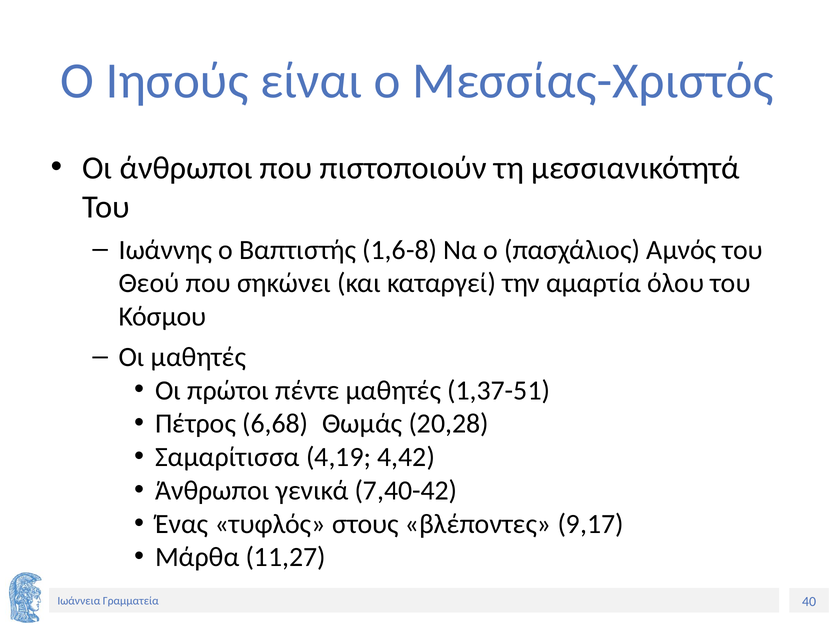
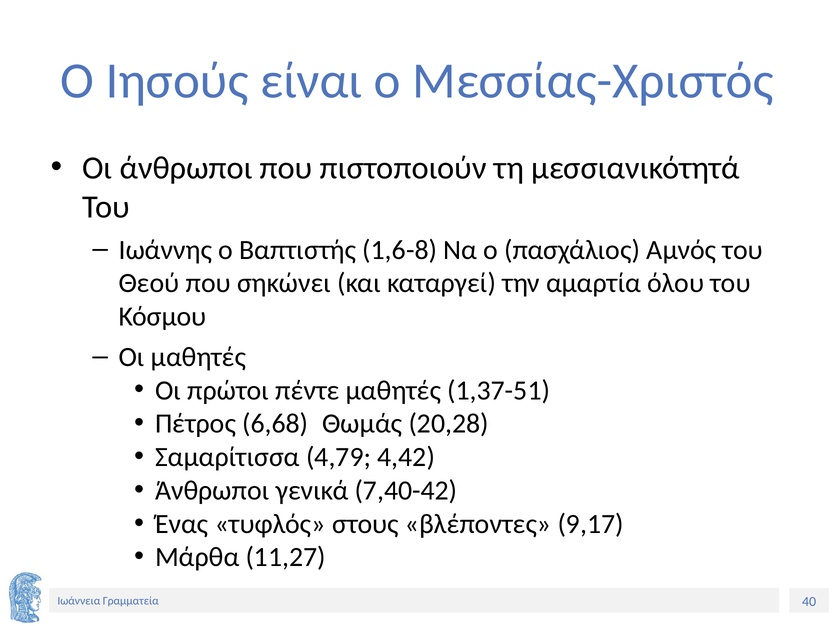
4,19: 4,19 -> 4,79
